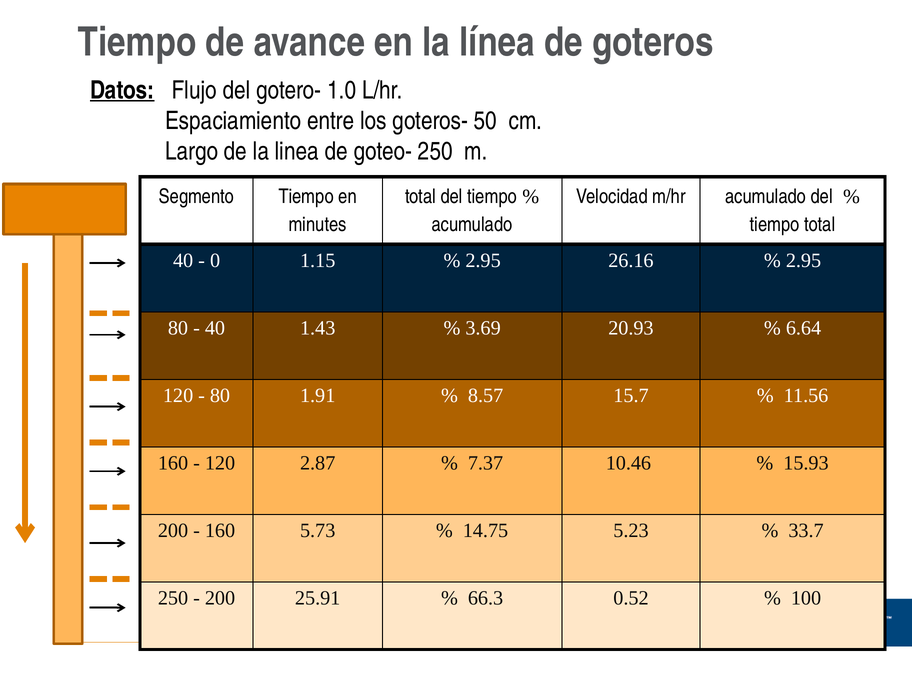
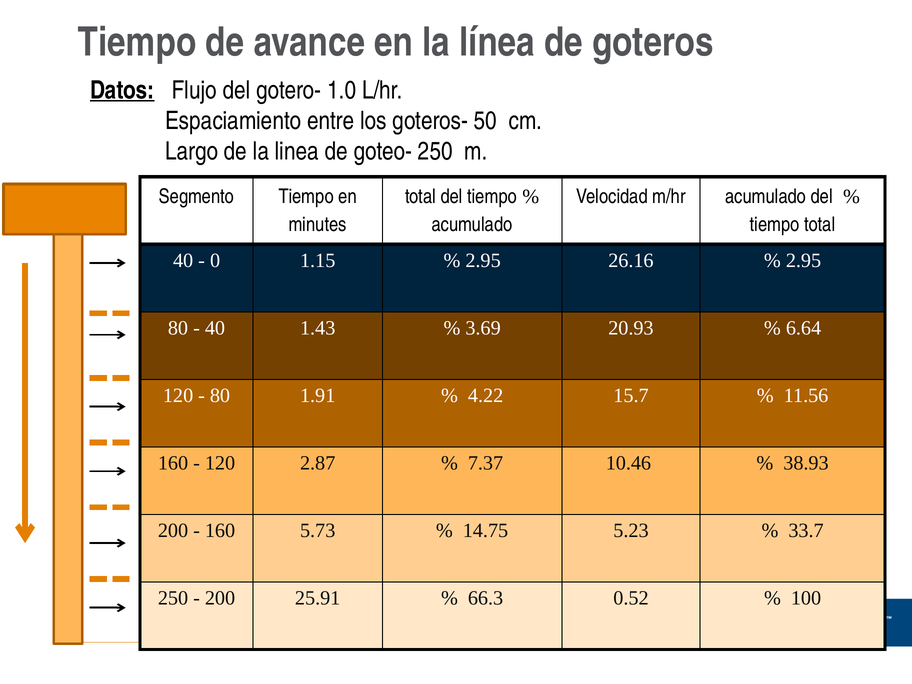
8.57: 8.57 -> 4.22
15.93: 15.93 -> 38.93
